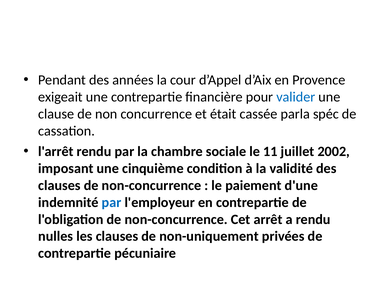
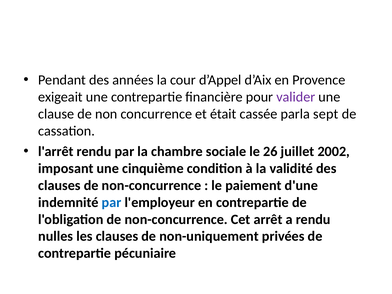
valider colour: blue -> purple
spéc: spéc -> sept
11: 11 -> 26
